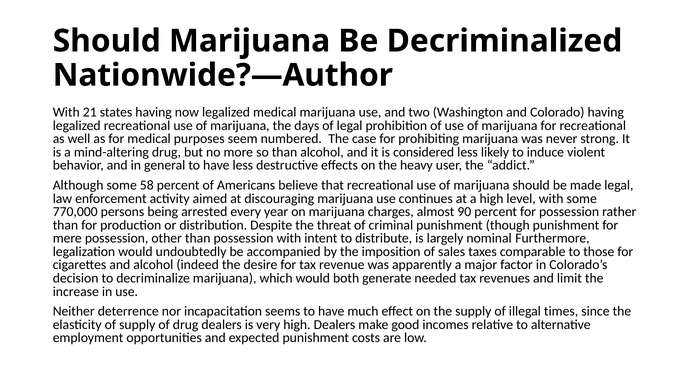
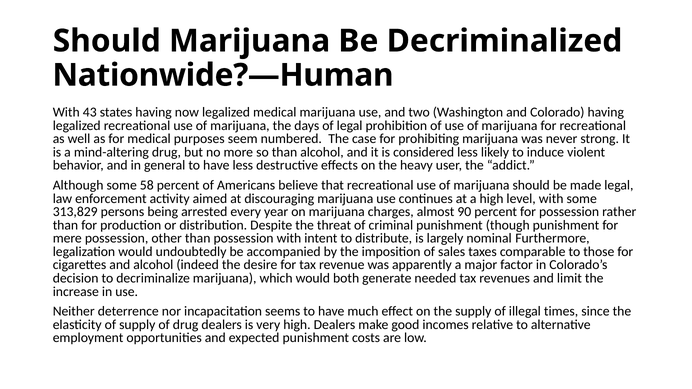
Nationwide?—Author: Nationwide?—Author -> Nationwide?—Human
21: 21 -> 43
770,000: 770,000 -> 313,829
